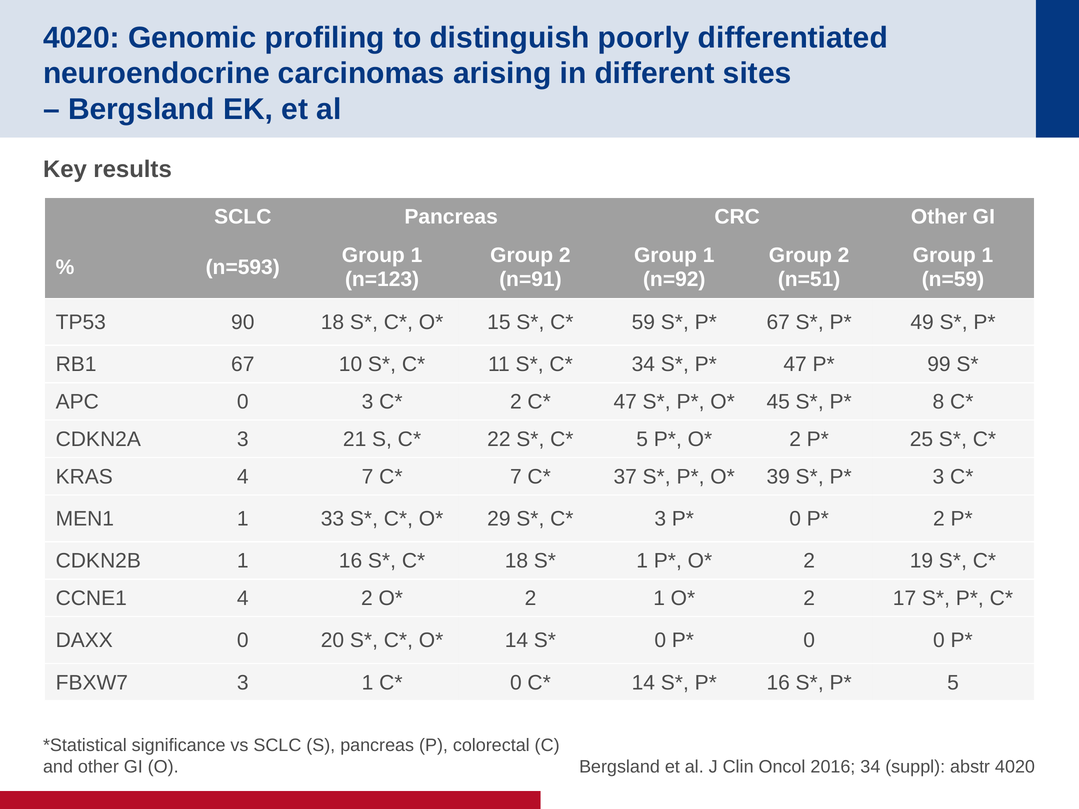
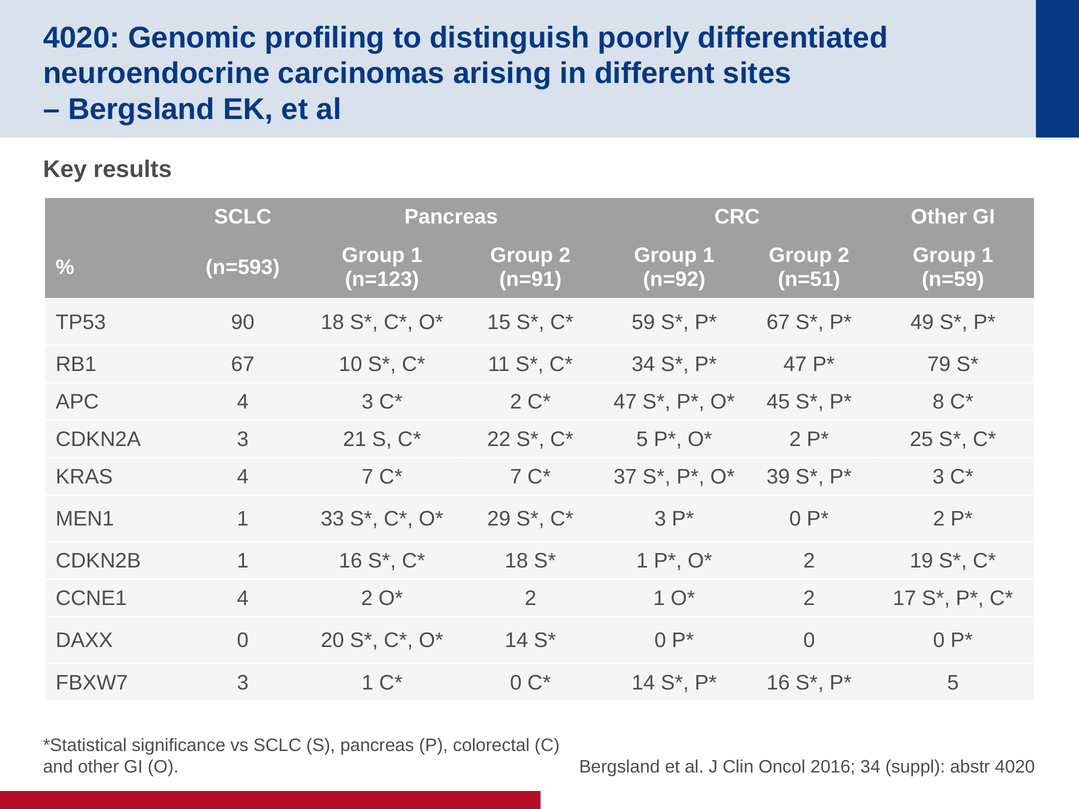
99: 99 -> 79
APC 0: 0 -> 4
